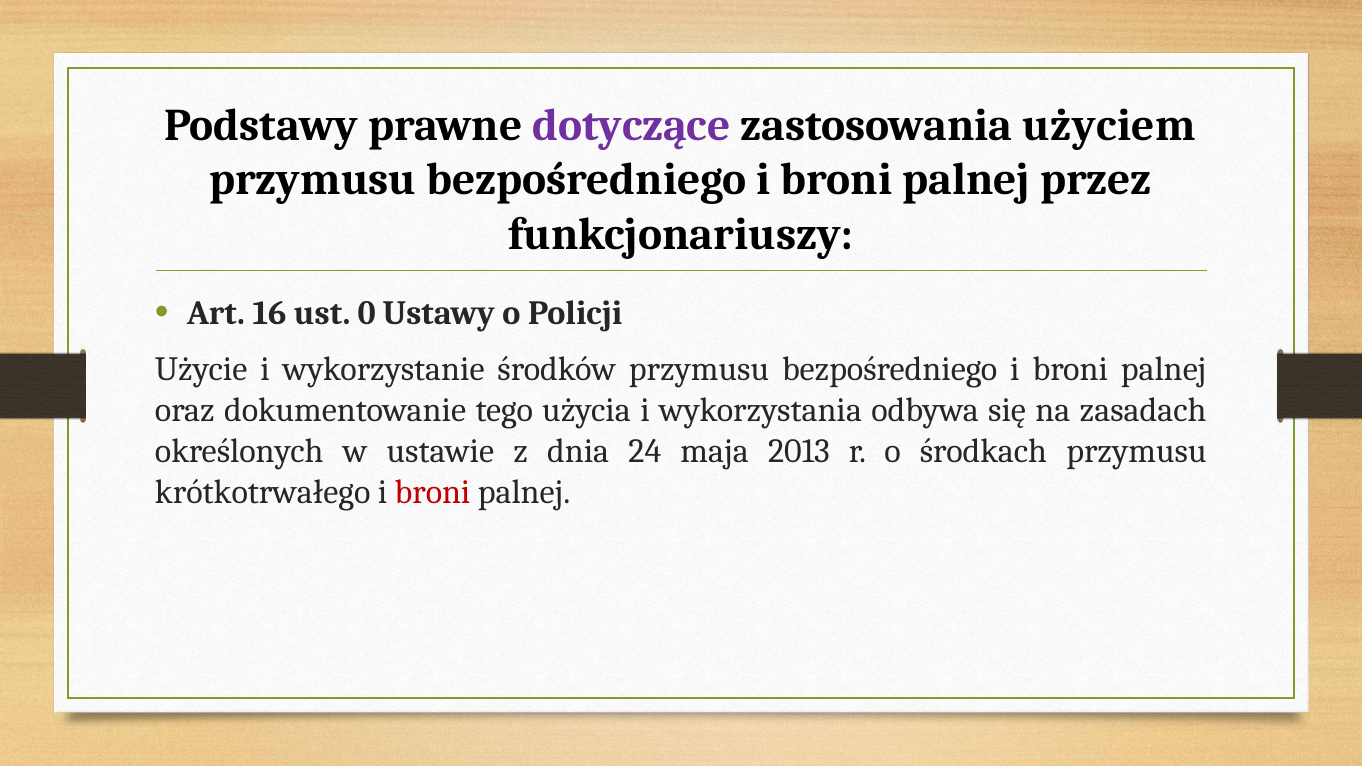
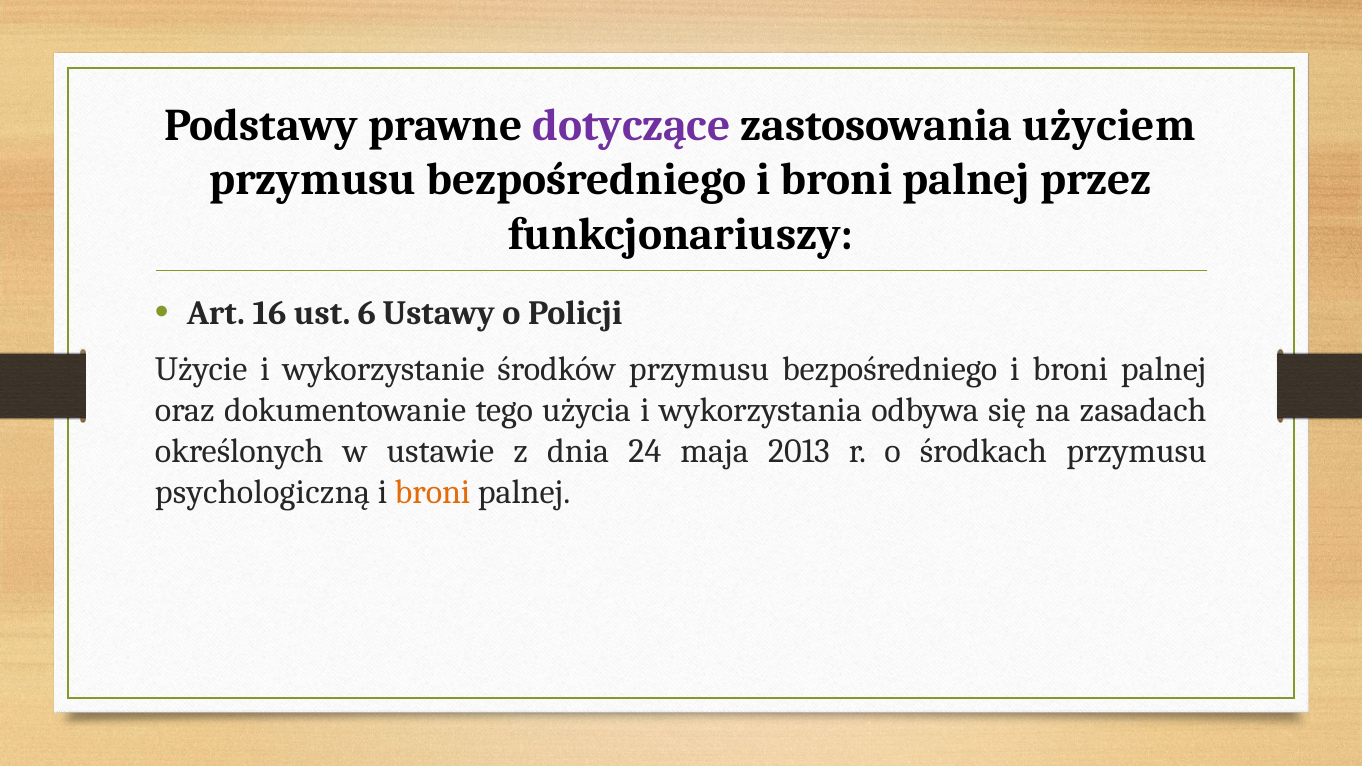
0: 0 -> 6
krótkotrwałego: krótkotrwałego -> psychologiczną
broni at (433, 492) colour: red -> orange
